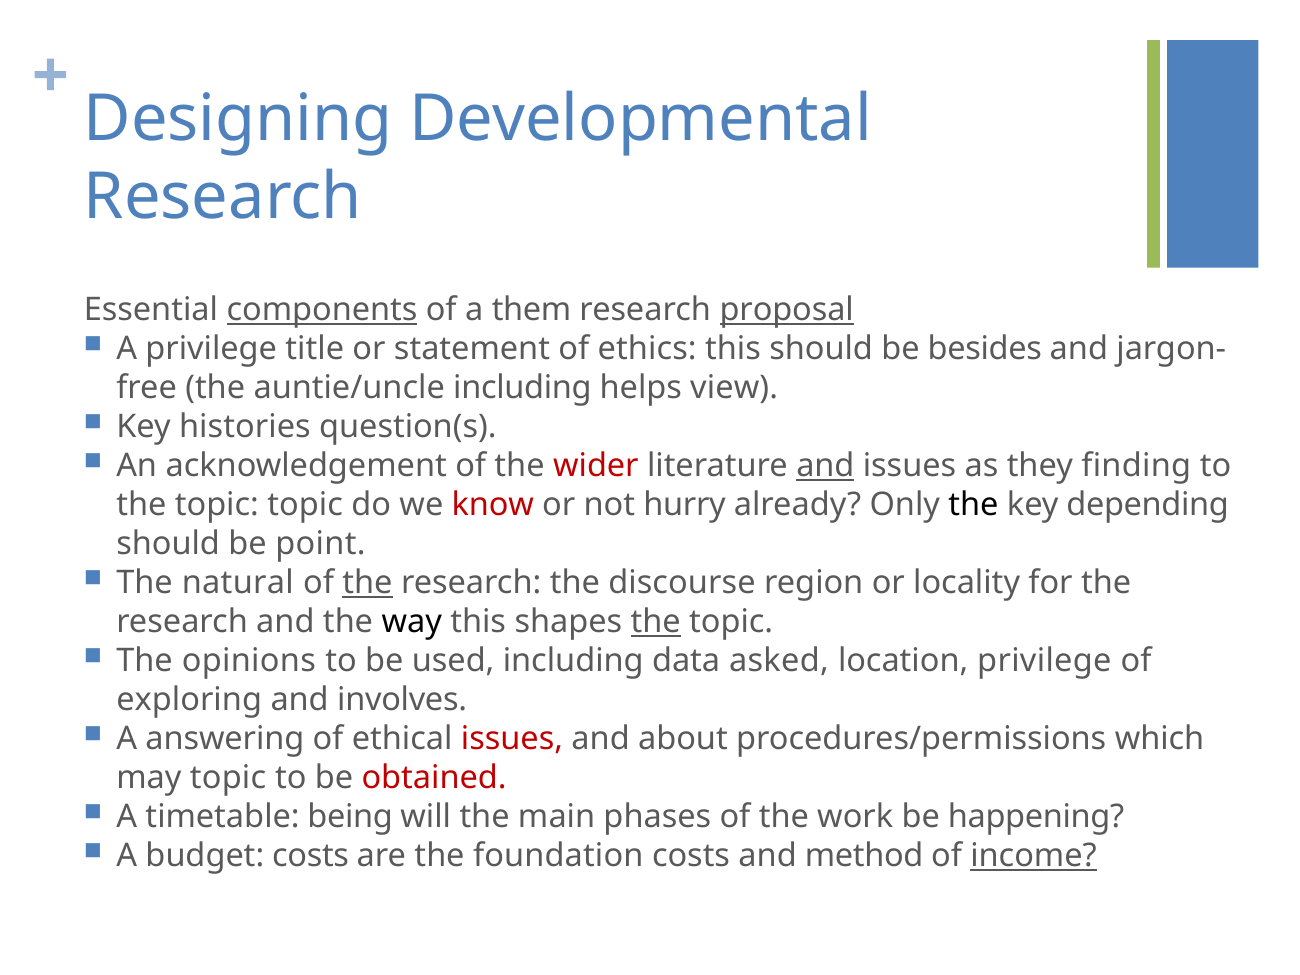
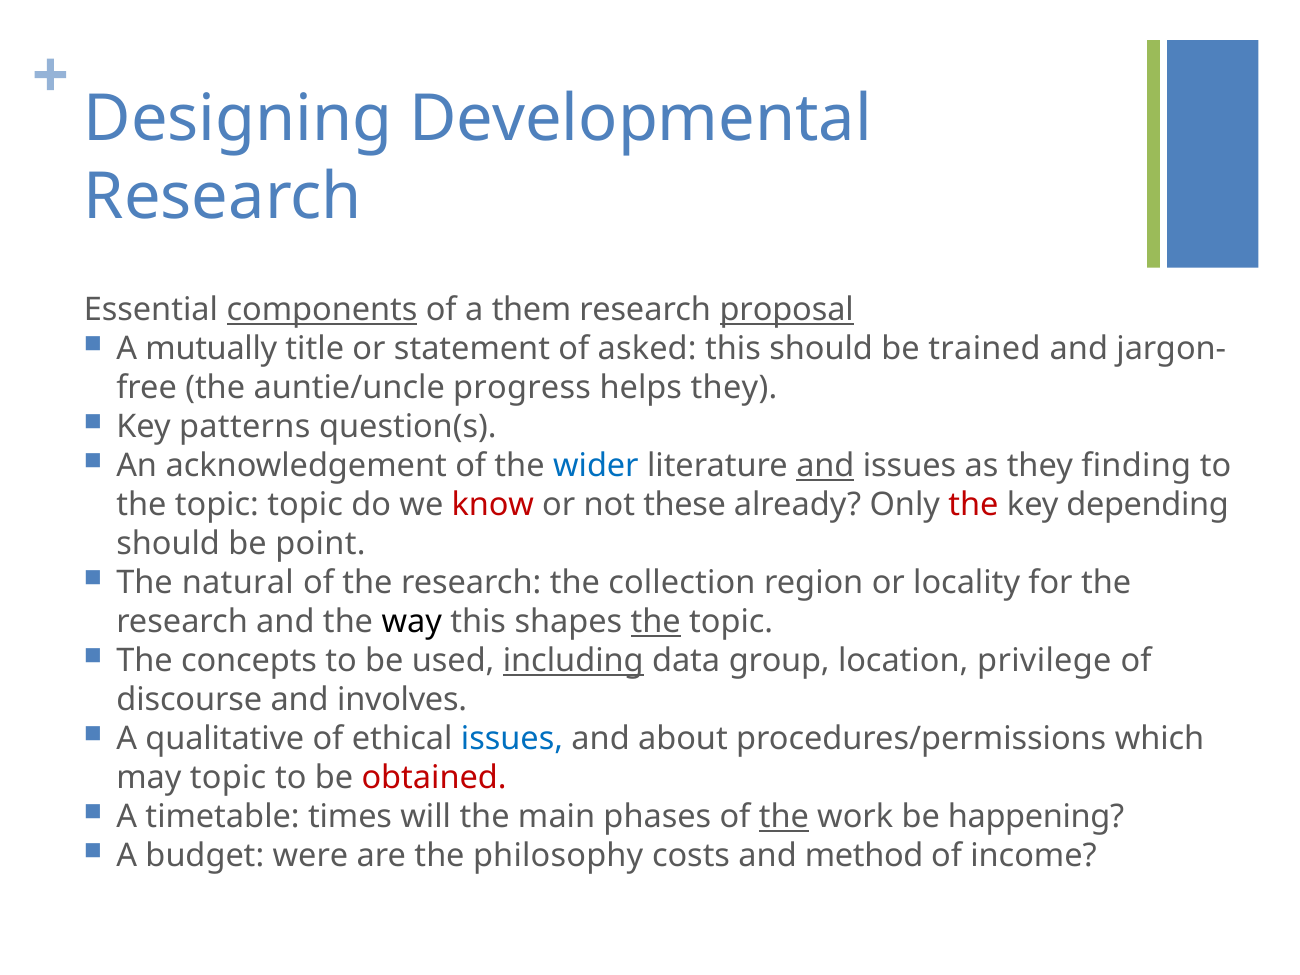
A privilege: privilege -> mutually
ethics: ethics -> asked
besides: besides -> trained
auntie/uncle including: including -> progress
helps view: view -> they
histories: histories -> patterns
wider colour: red -> blue
hurry: hurry -> these
the at (973, 505) colour: black -> red
the at (367, 583) underline: present -> none
discourse: discourse -> collection
opinions: opinions -> concepts
including at (573, 661) underline: none -> present
asked: asked -> group
exploring: exploring -> discourse
answering: answering -> qualitative
issues at (512, 739) colour: red -> blue
being: being -> times
the at (784, 817) underline: none -> present
budget costs: costs -> were
foundation: foundation -> philosophy
income underline: present -> none
